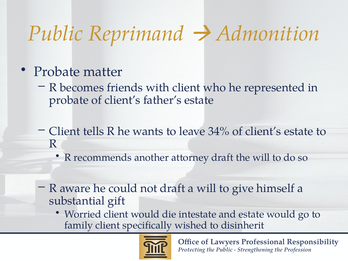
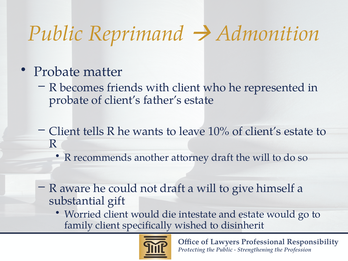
34%: 34% -> 10%
